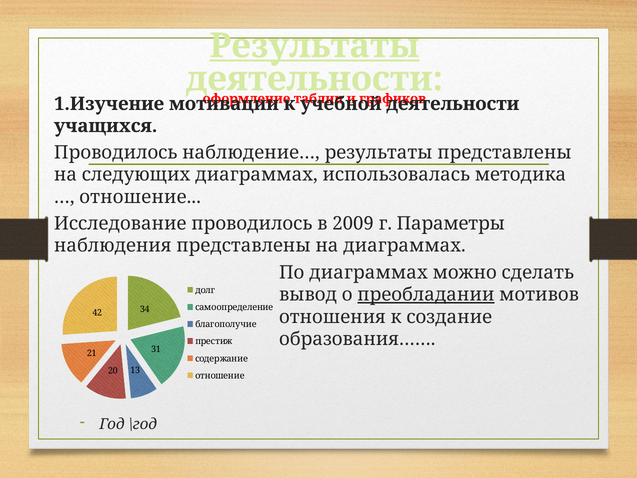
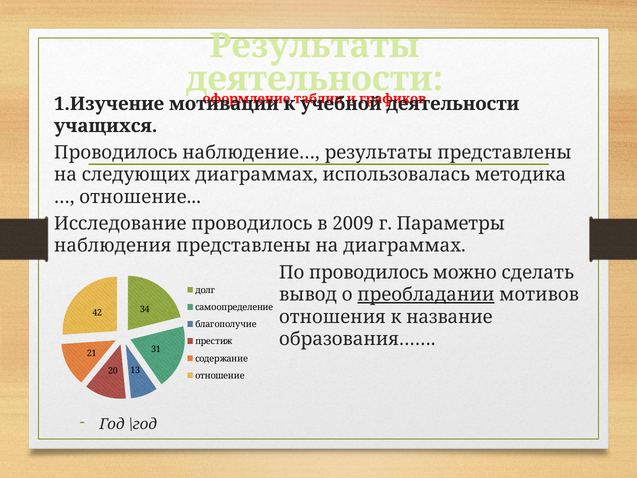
Результаты at (314, 46) underline: present -> none
По диаграммах: диаграммах -> проводилось
создание: создание -> название
